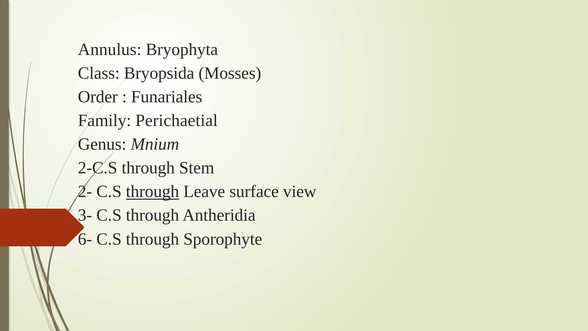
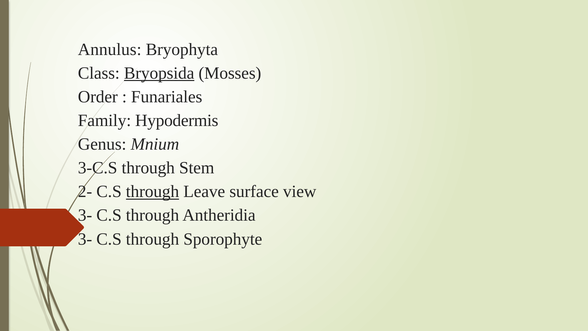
Bryopsida underline: none -> present
Perichaetial: Perichaetial -> Hypodermis
2-C.S: 2-C.S -> 3-C.S
6- at (85, 239): 6- -> 3-
